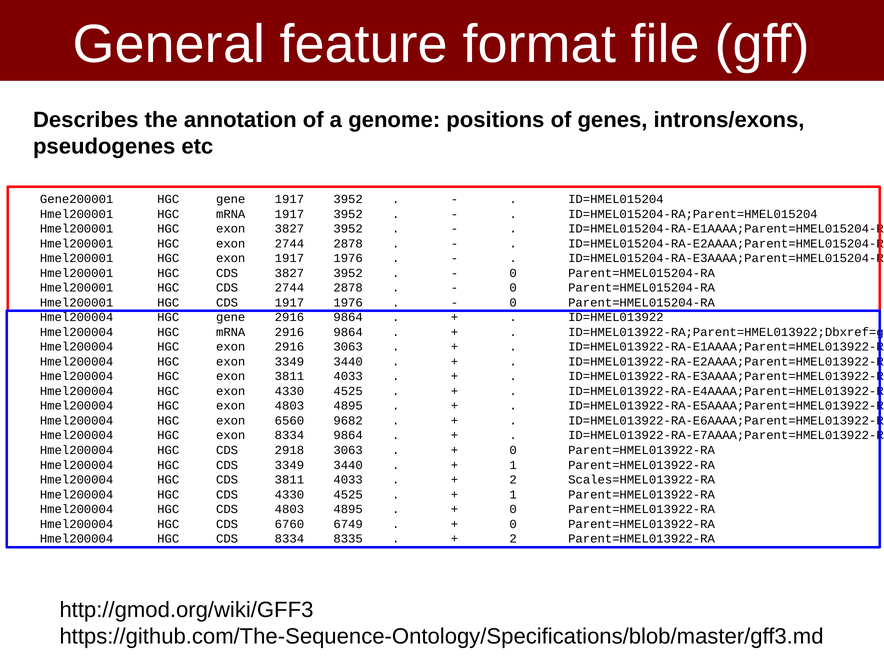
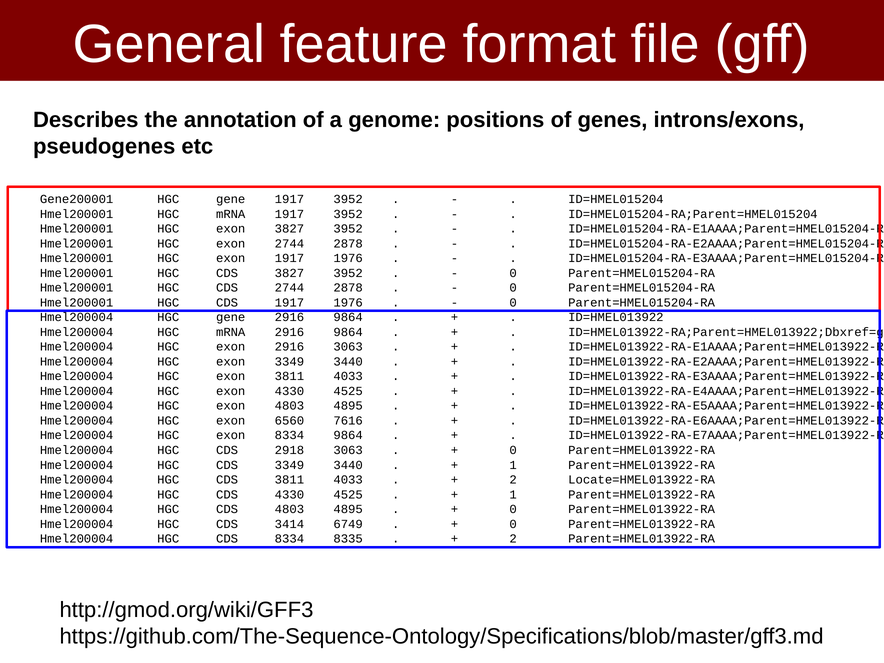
9682: 9682 -> 7616
Scales=HMEL013922-RA: Scales=HMEL013922-RA -> Locate=HMEL013922-RA
6760: 6760 -> 3414
